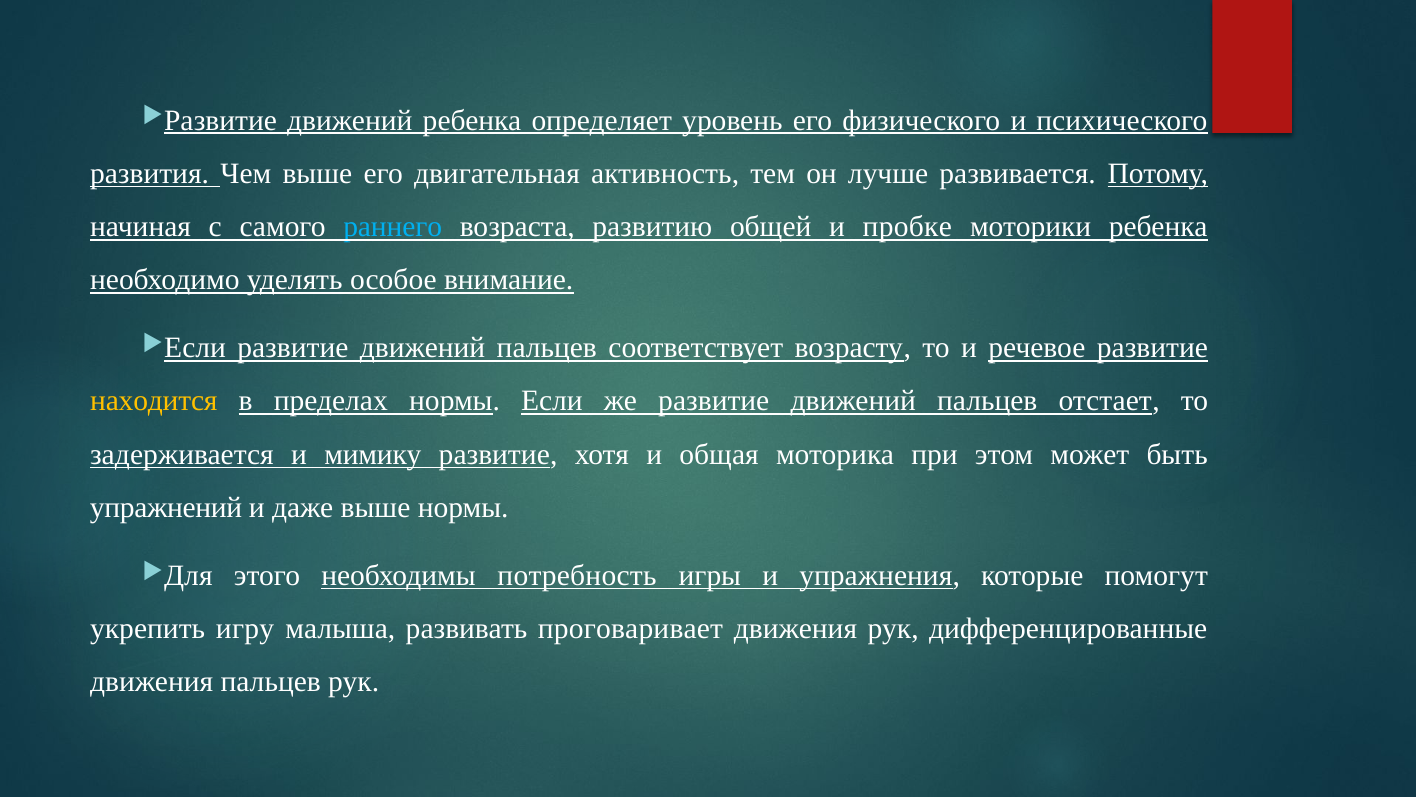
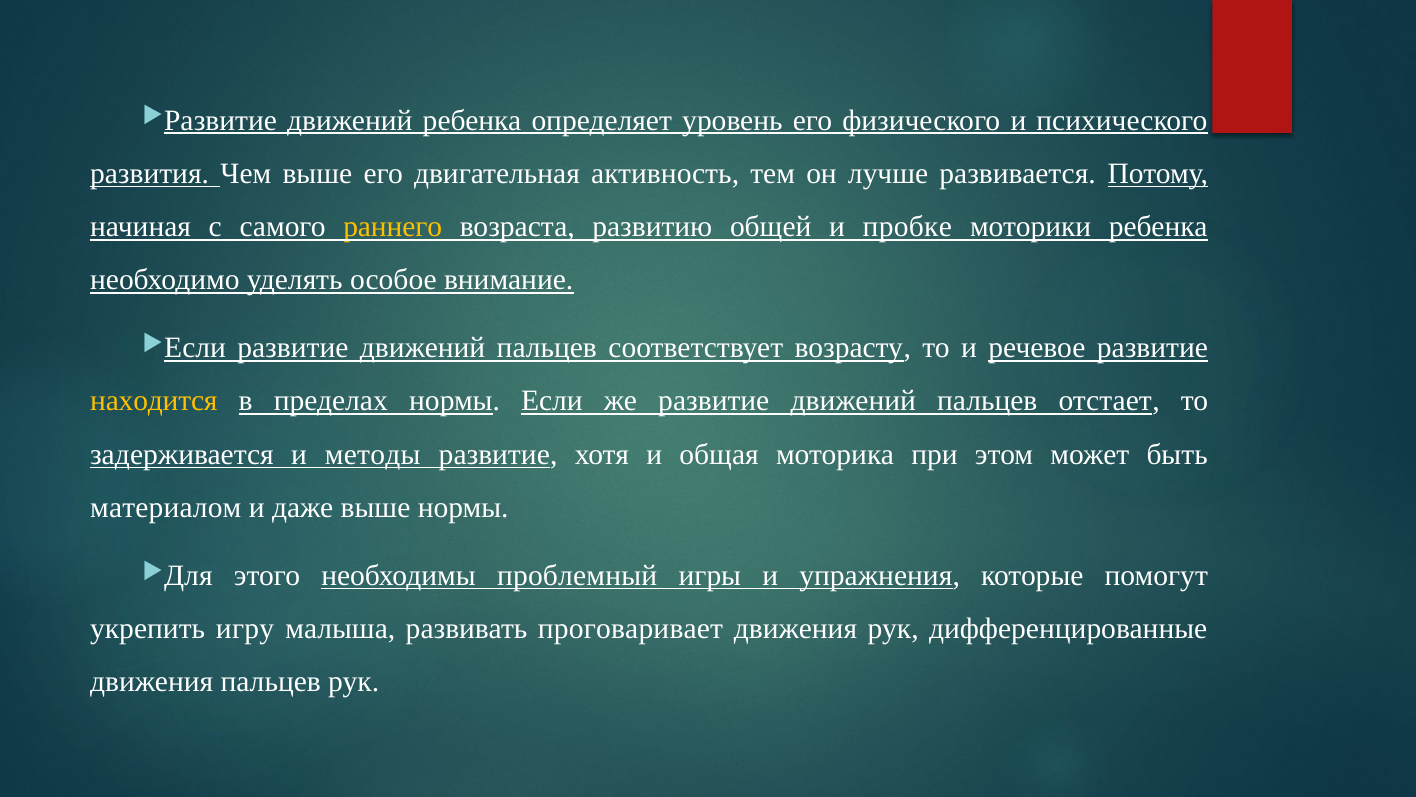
раннего colour: light blue -> yellow
мимику: мимику -> методы
упражнений: упражнений -> материалом
потребность: потребность -> проблемный
